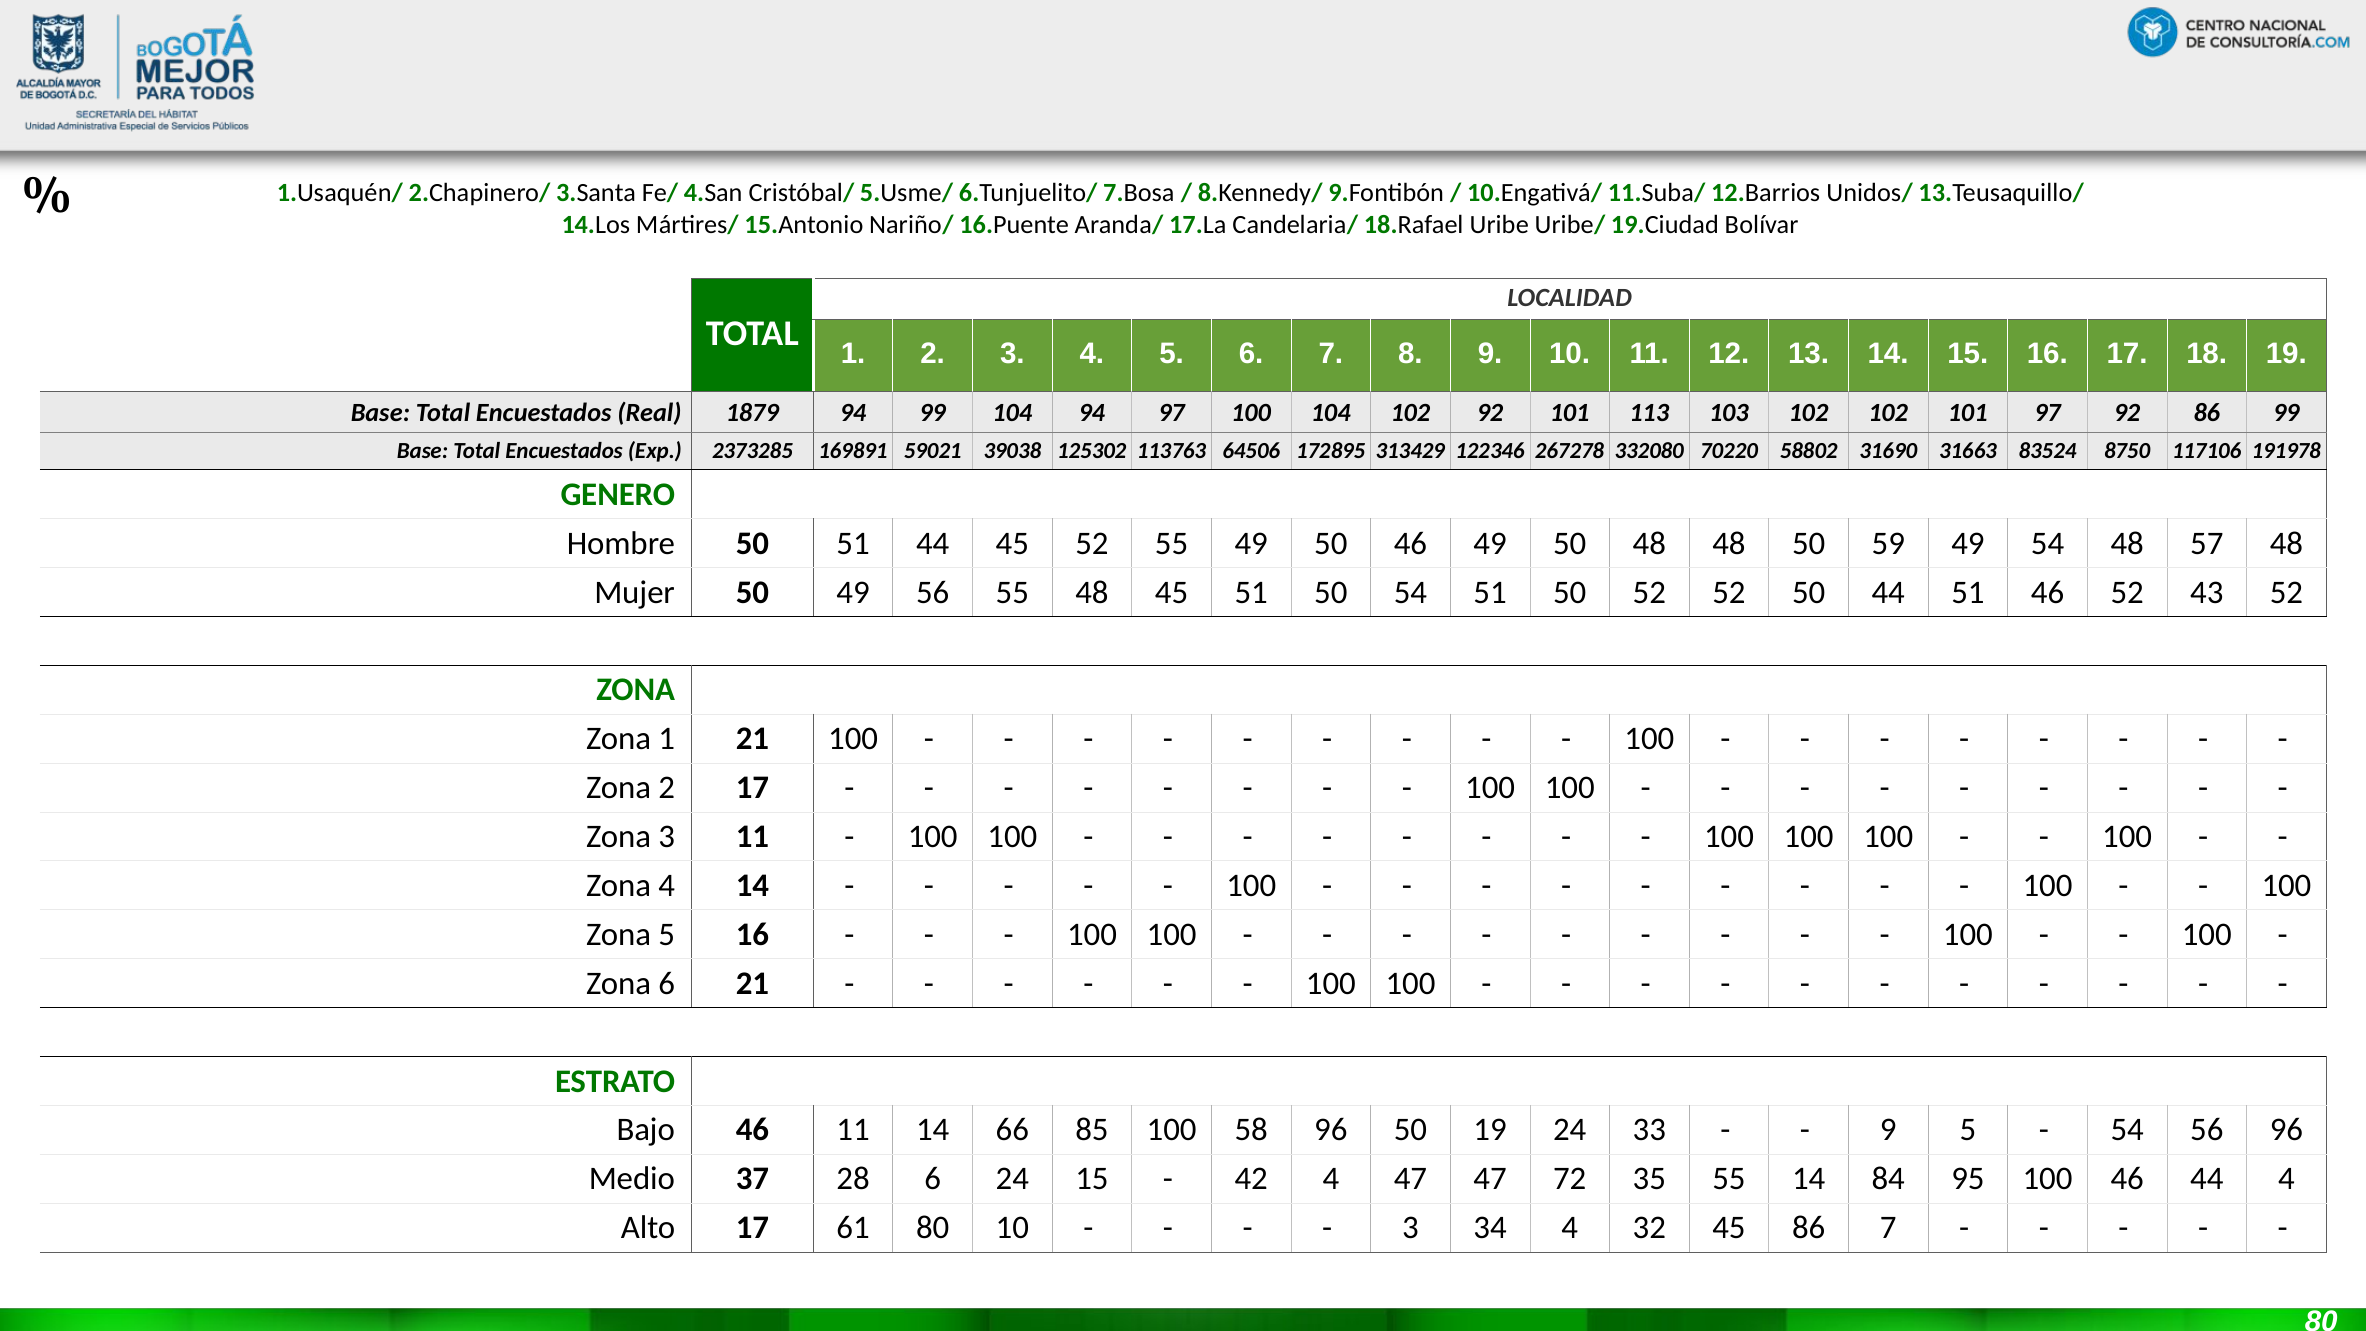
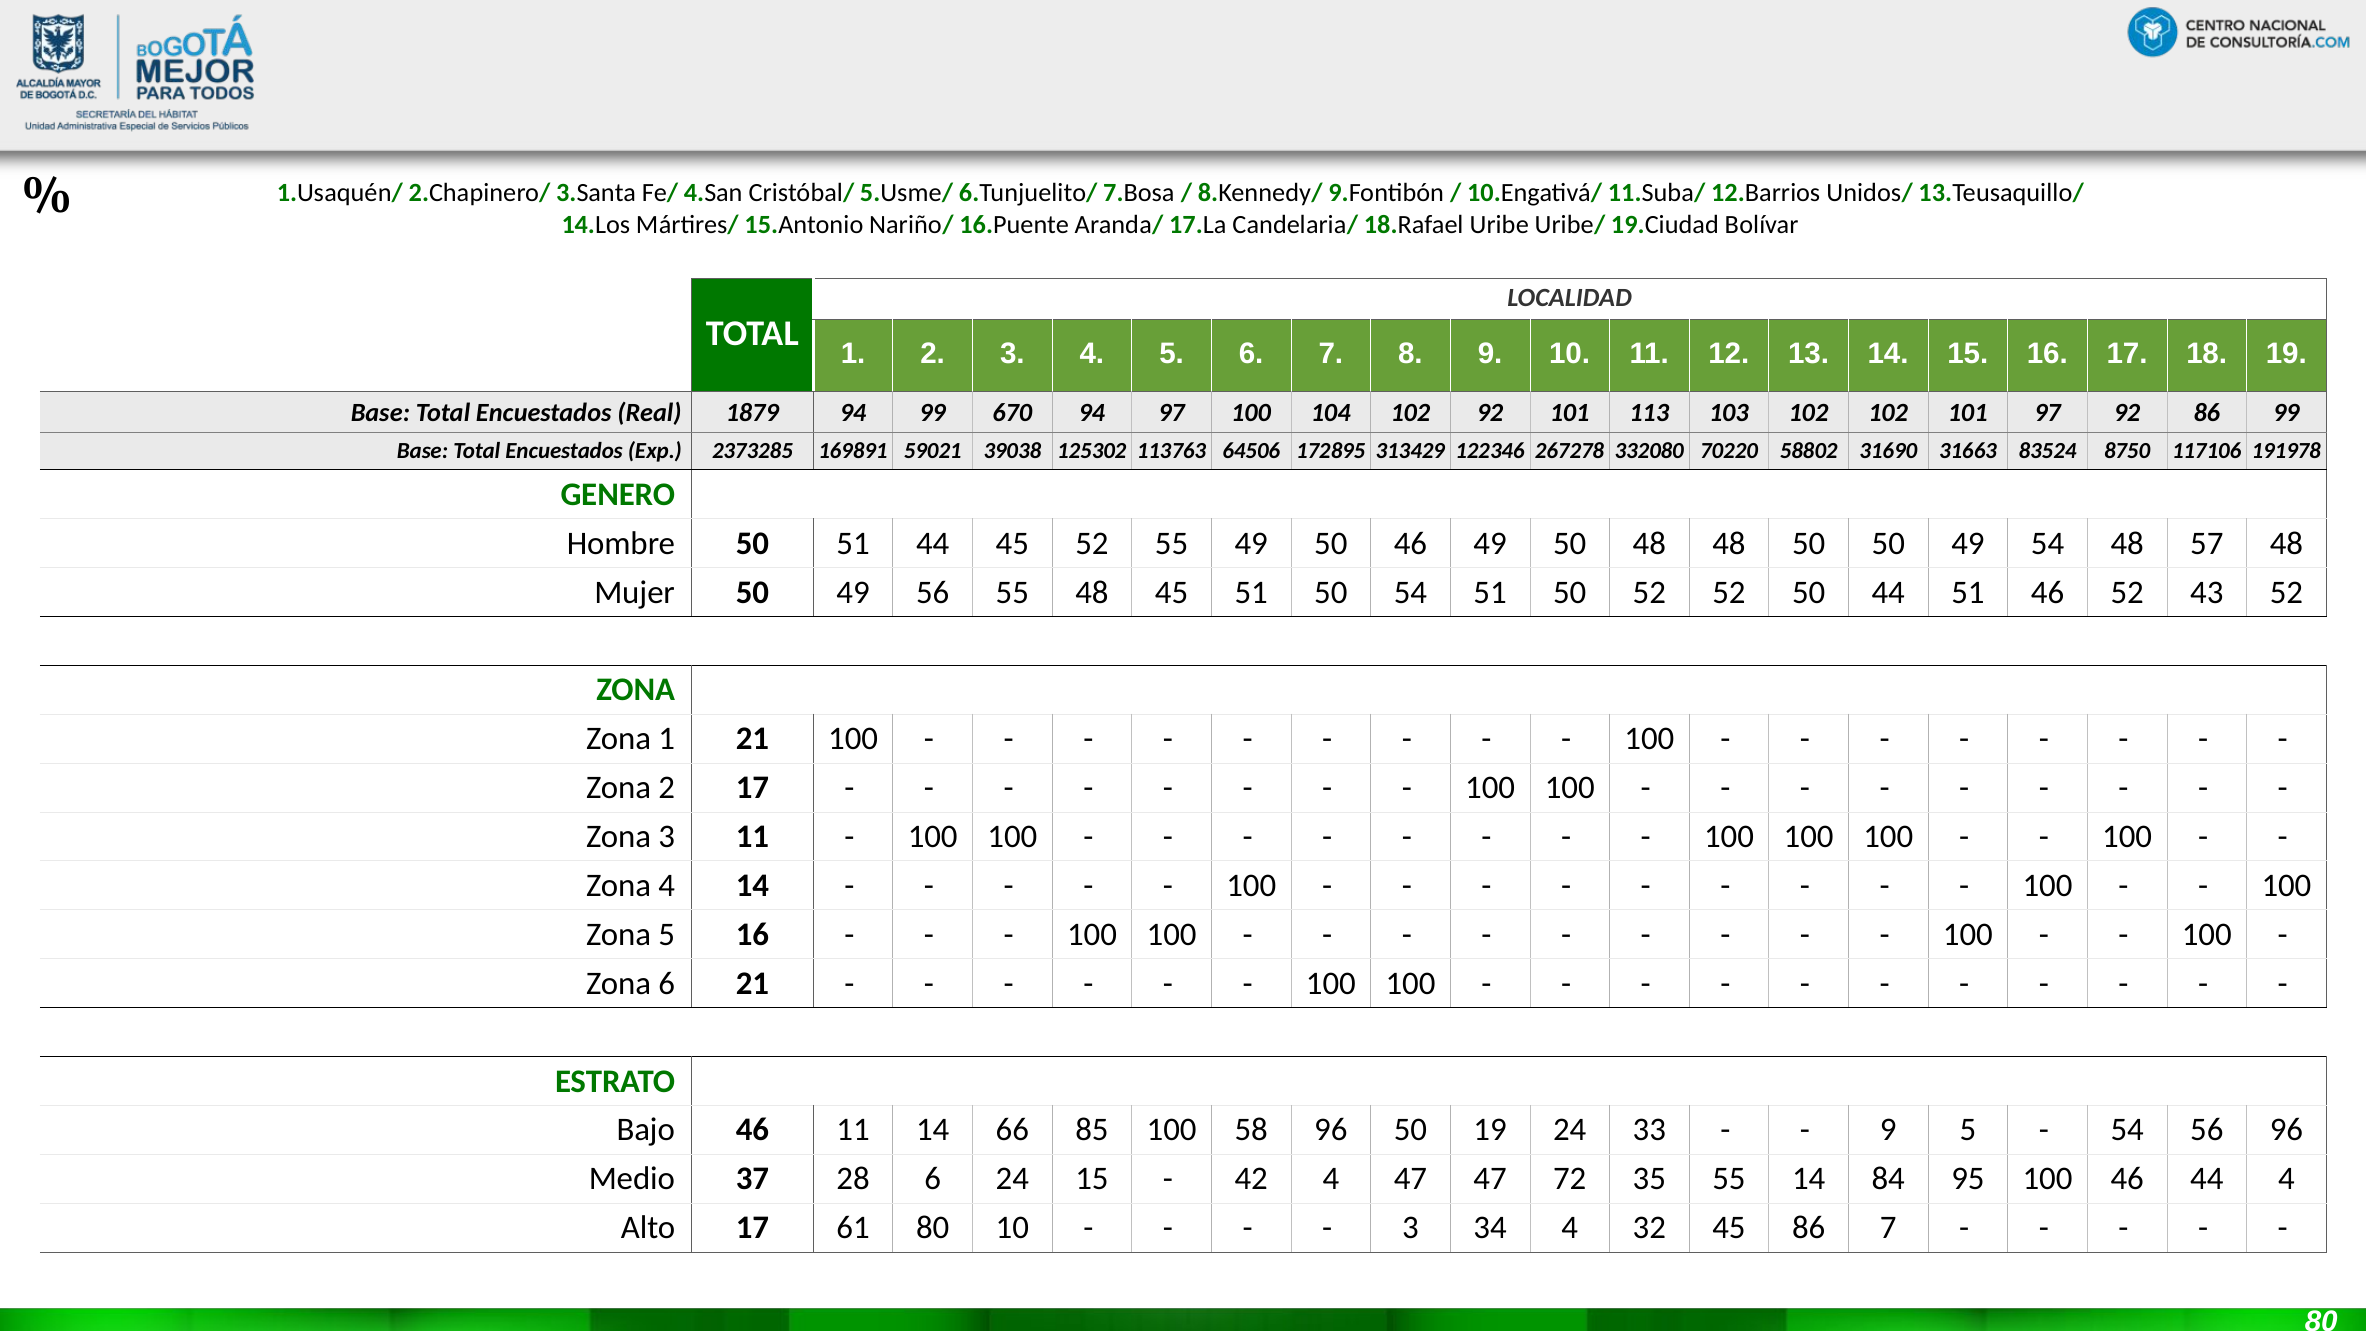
99 104: 104 -> 670
50 59: 59 -> 50
